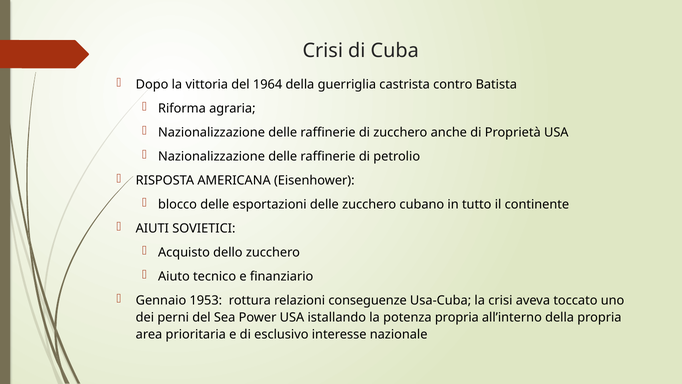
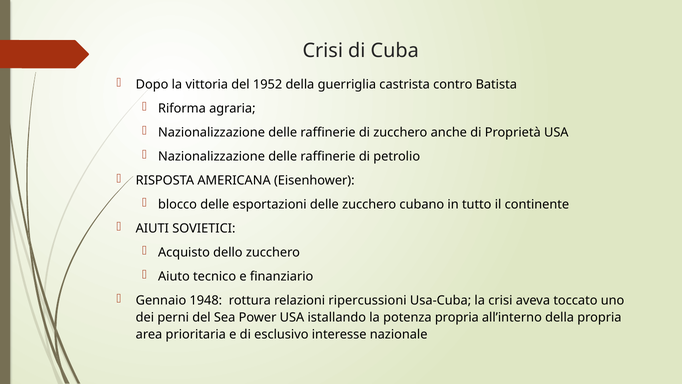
1964: 1964 -> 1952
1953: 1953 -> 1948
conseguenze: conseguenze -> ripercussioni
